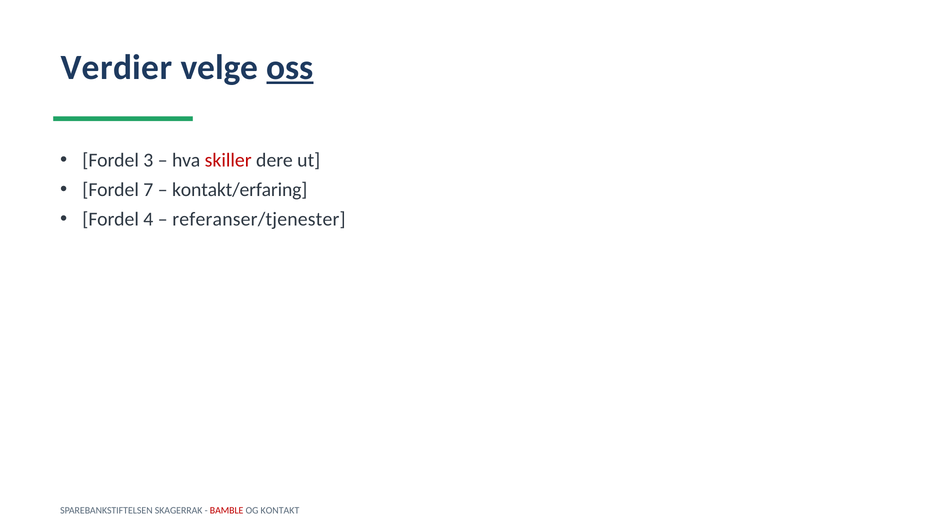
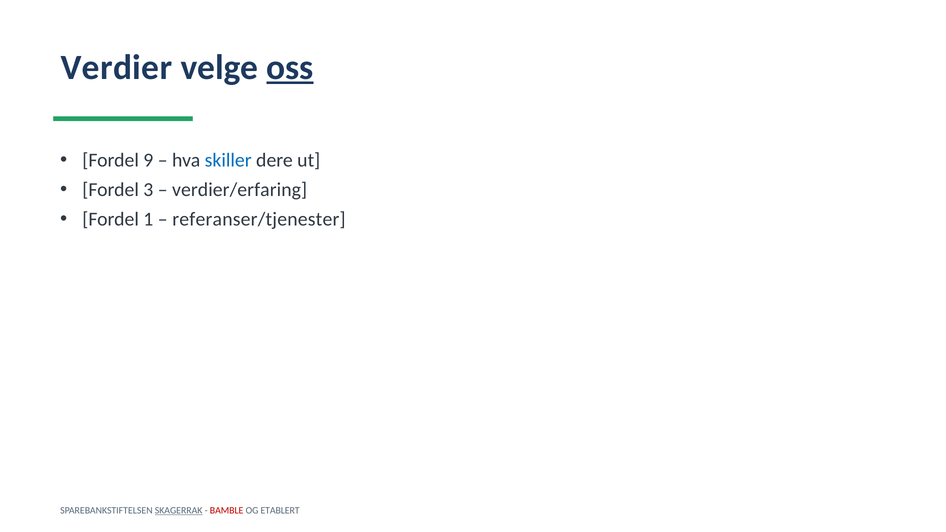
3: 3 -> 9
skiller colour: red -> blue
7: 7 -> 3
kontakt/erfaring: kontakt/erfaring -> verdier/erfaring
4: 4 -> 1
SKAGERRAK underline: none -> present
KONTAKT: KONTAKT -> ETABLERT
